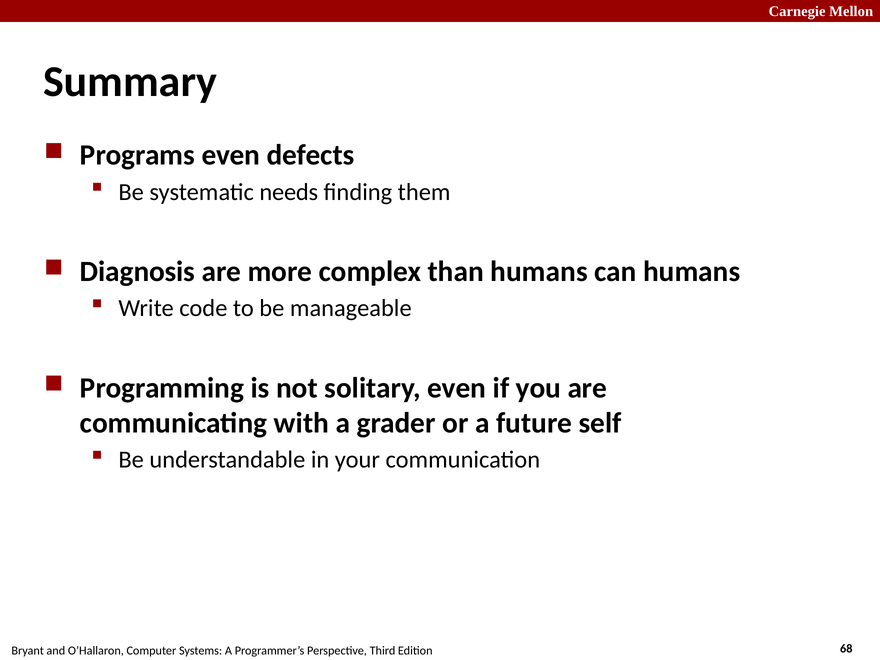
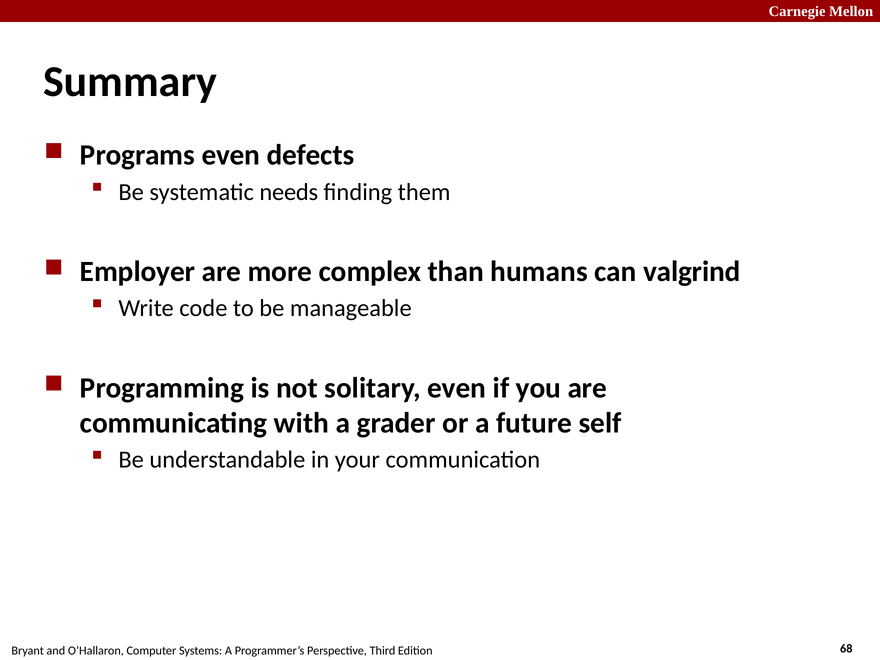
Diagnosis: Diagnosis -> Employer
can humans: humans -> valgrind
